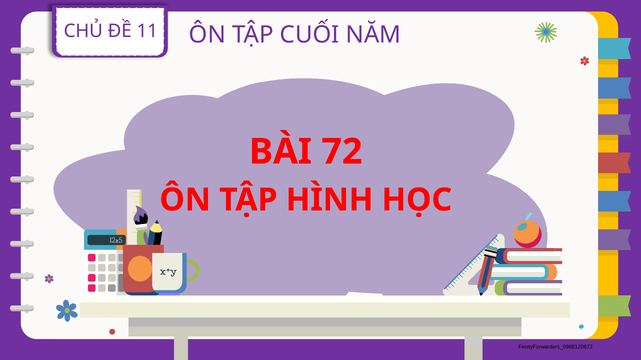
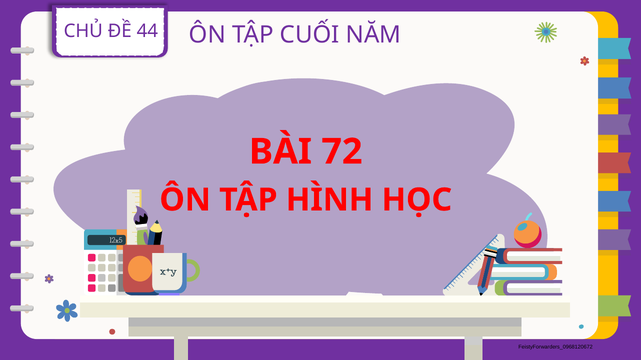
11: 11 -> 44
